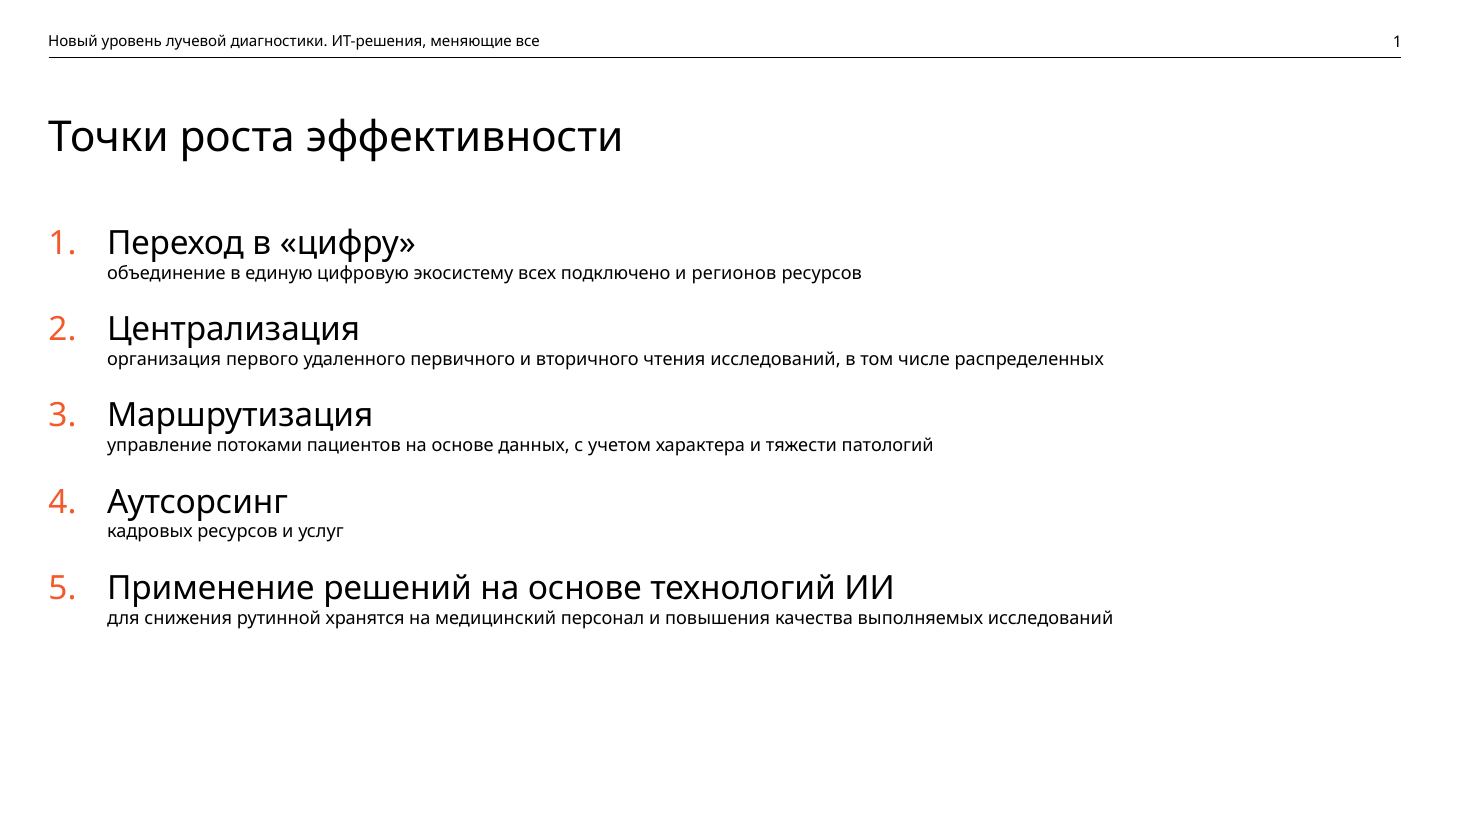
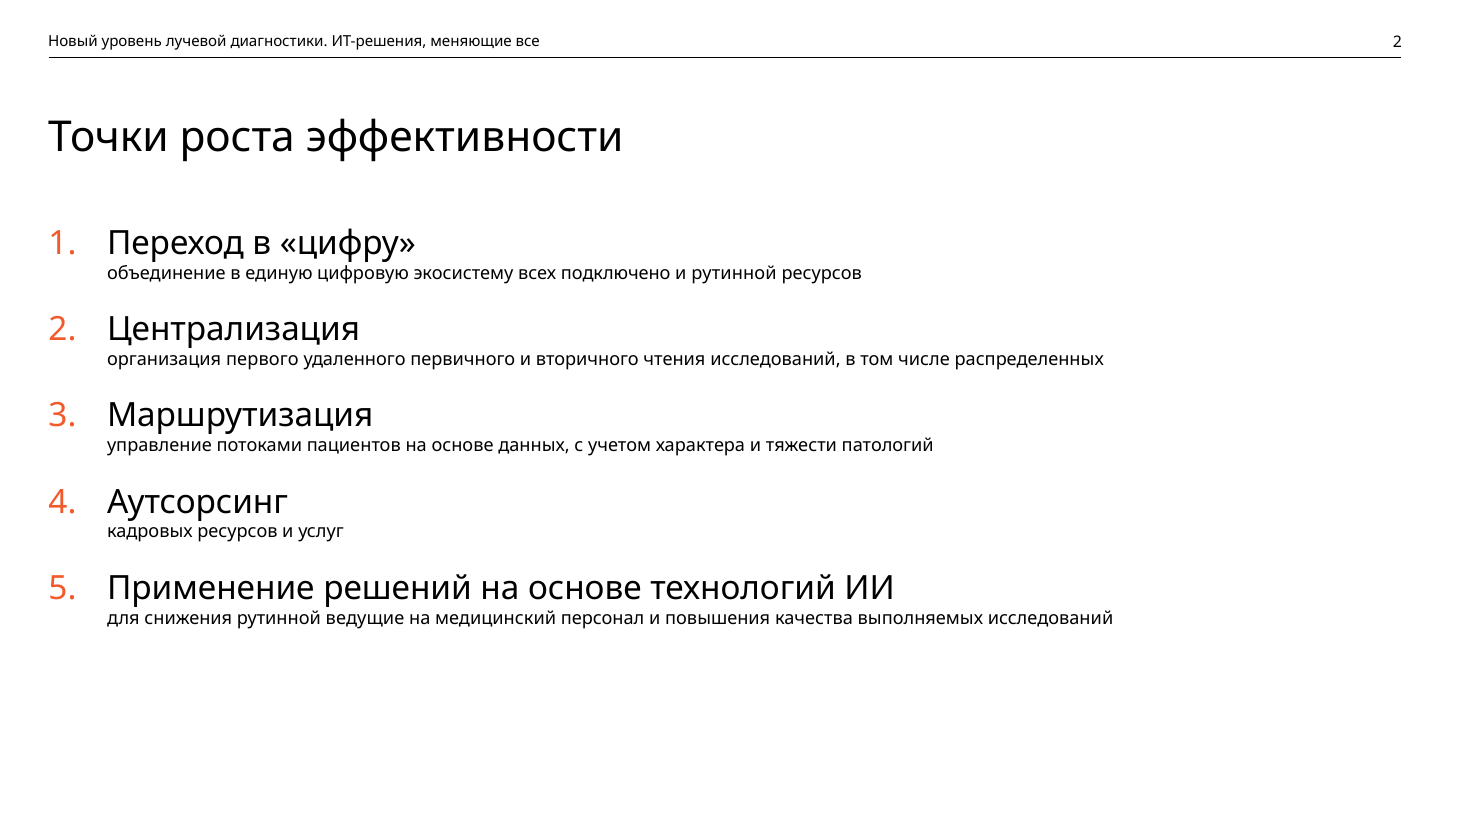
все 1: 1 -> 2
и регионов: регионов -> рутинной
хранятся: хранятся -> ведущие
